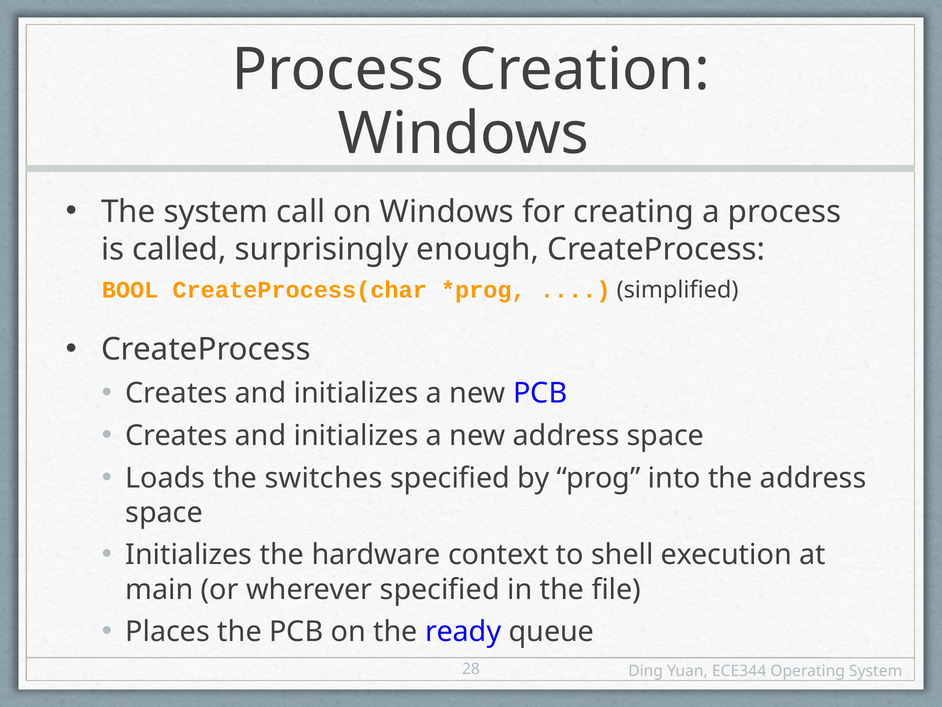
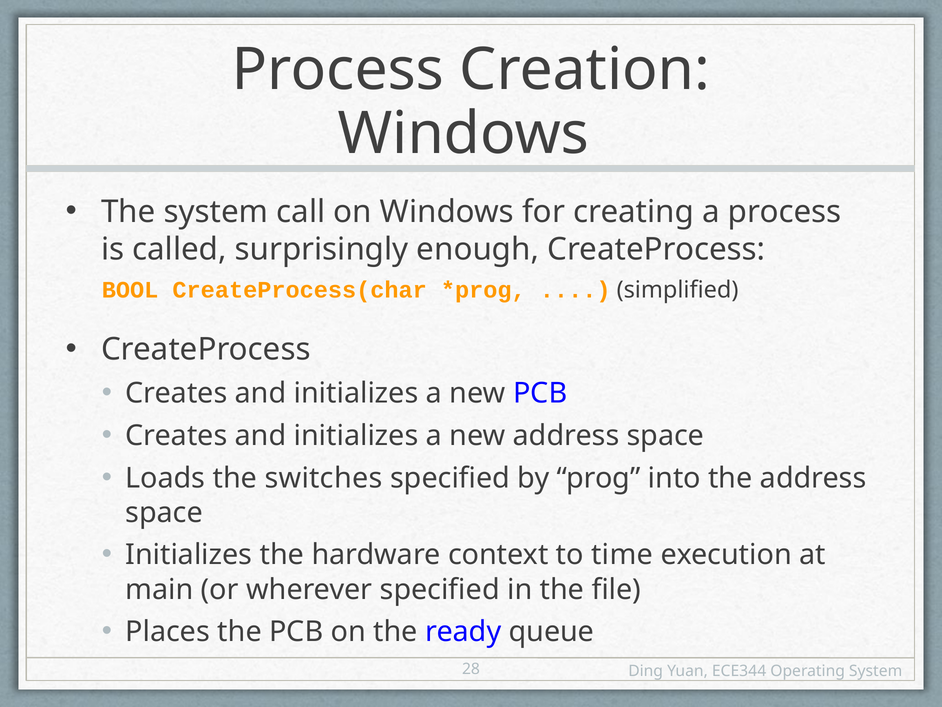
shell: shell -> time
